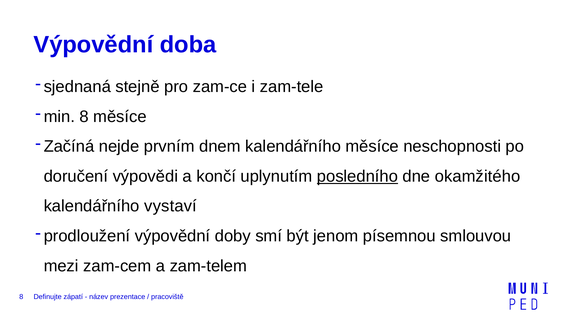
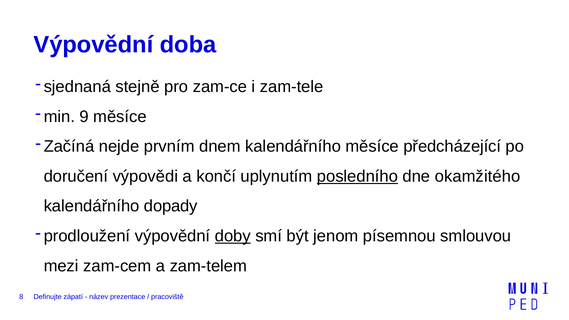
min 8: 8 -> 9
neschopnosti: neschopnosti -> předcházející
vystaví: vystaví -> dopady
doby underline: none -> present
